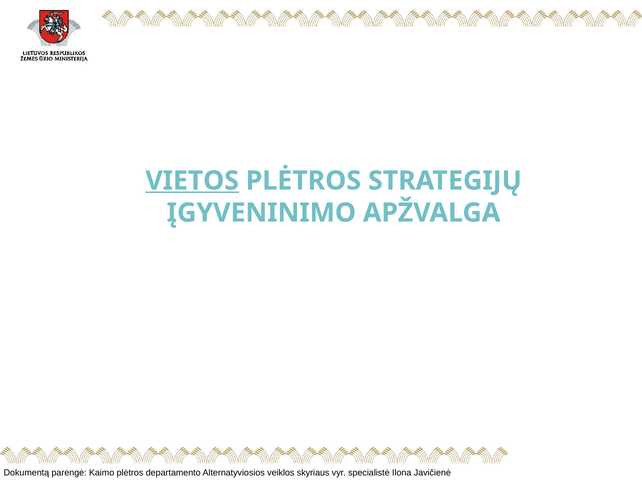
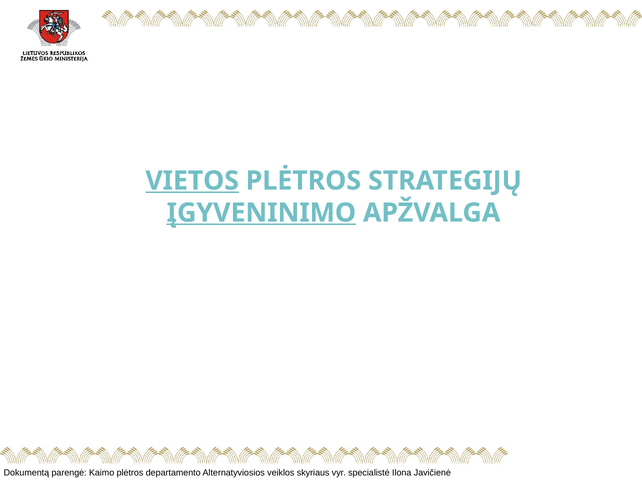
ĮGYVENINIMO underline: none -> present
